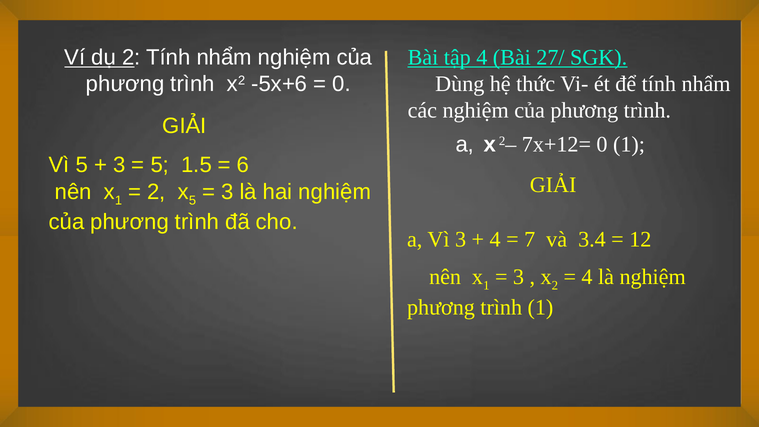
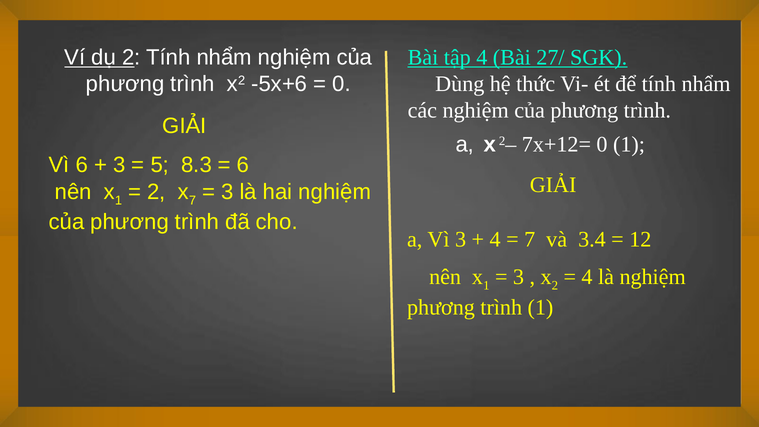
Vì 5: 5 -> 6
1.5: 1.5 -> 8.3
x 5: 5 -> 7
